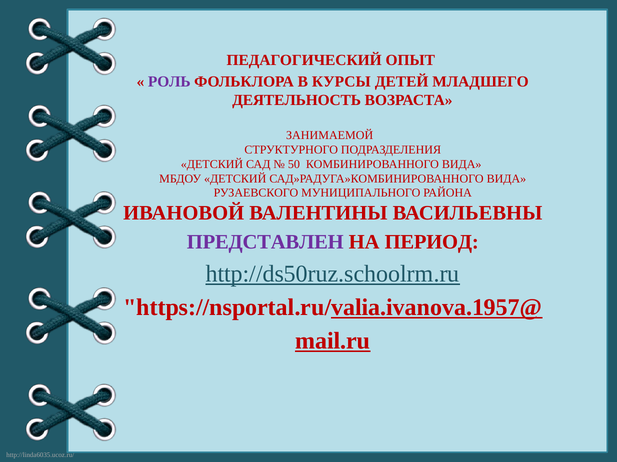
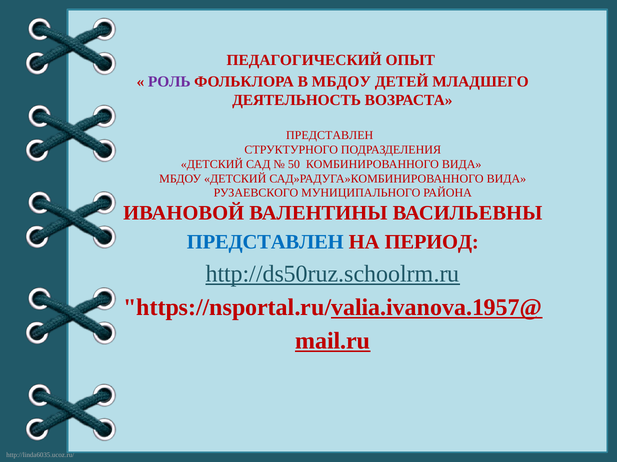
В КУРСЫ: КУРСЫ -> МБДОУ
ЗАНИМАЕМОЙ at (330, 136): ЗАНИМАЕМОЙ -> ПРЕДСТАВЛЕН
ПРЕДСТАВЛЕН at (265, 242) colour: purple -> blue
